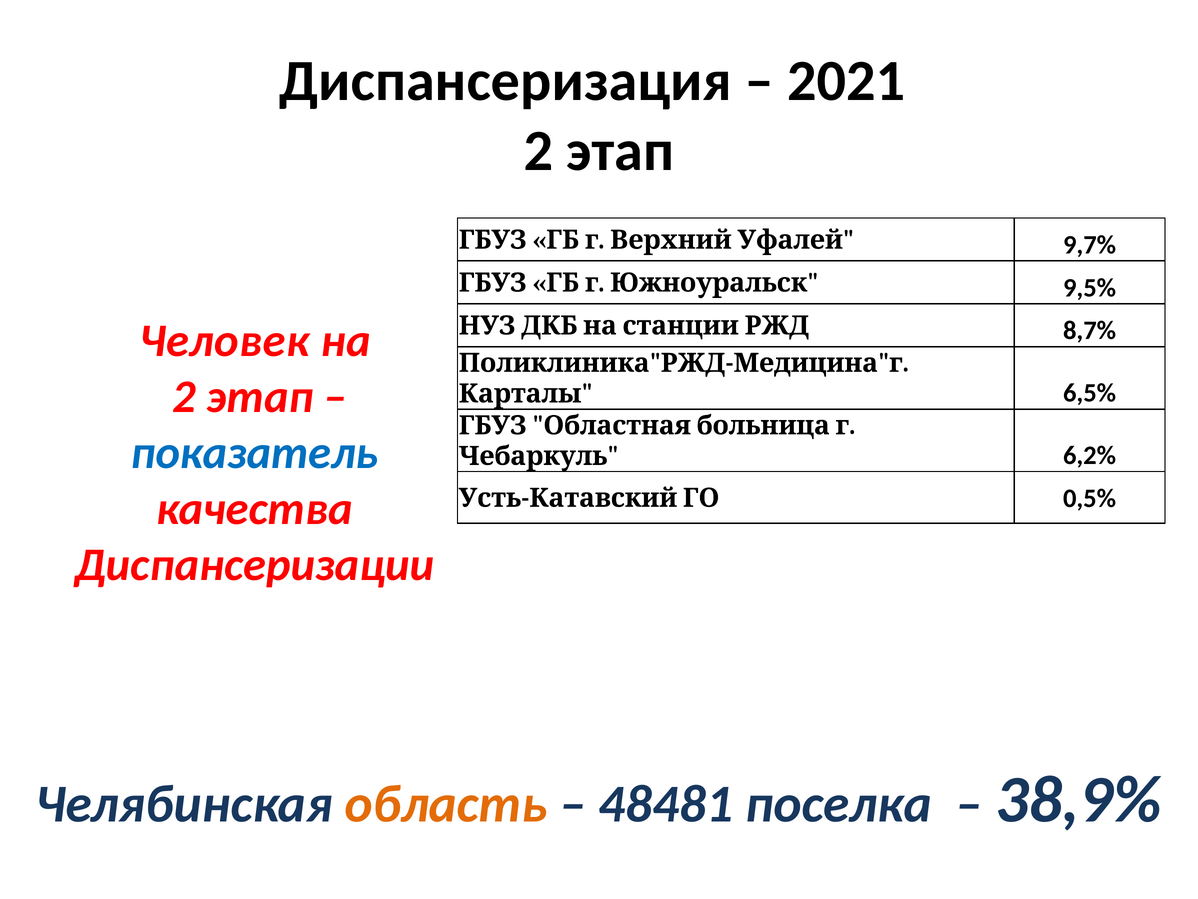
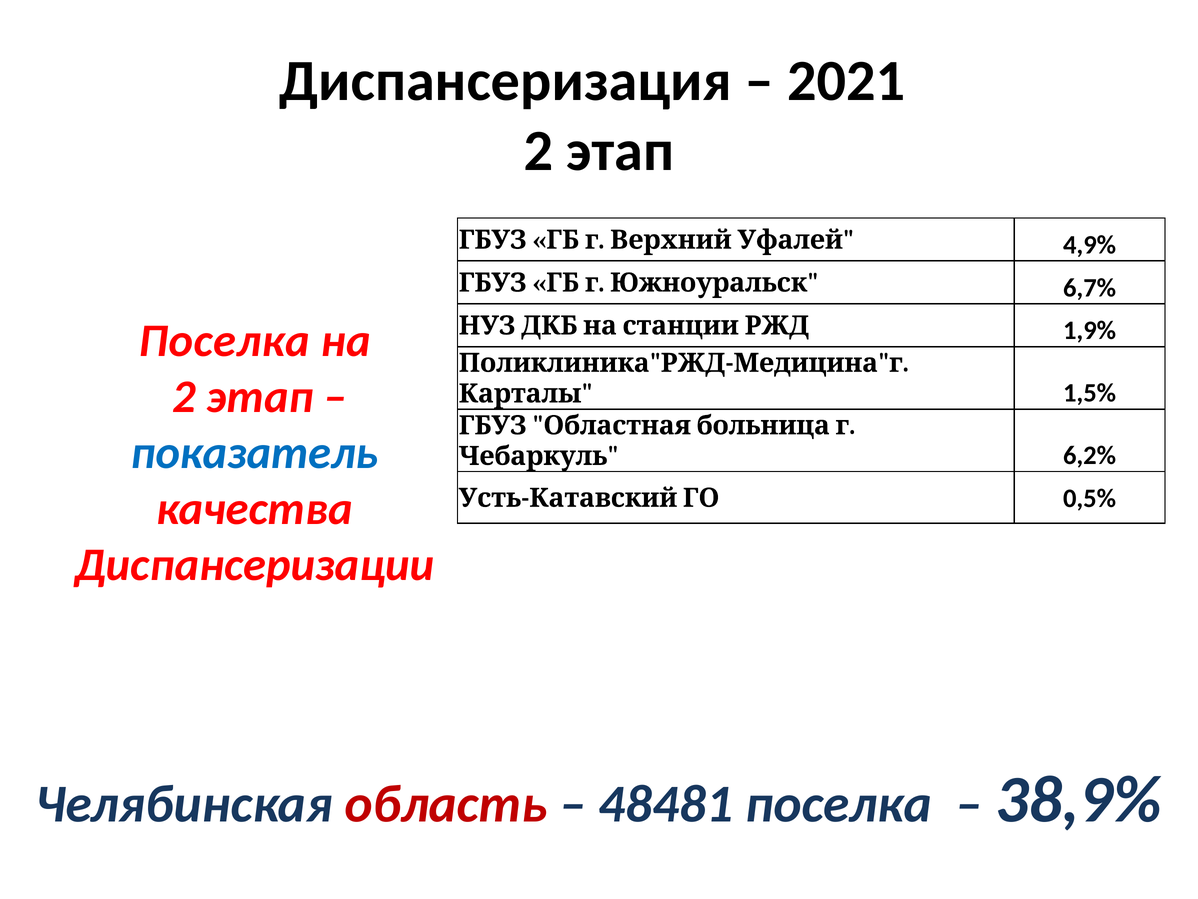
9,7%: 9,7% -> 4,9%
9,5%: 9,5% -> 6,7%
8,7%: 8,7% -> 1,9%
Человек at (224, 341): Человек -> Поселка
6,5%: 6,5% -> 1,5%
область colour: orange -> red
